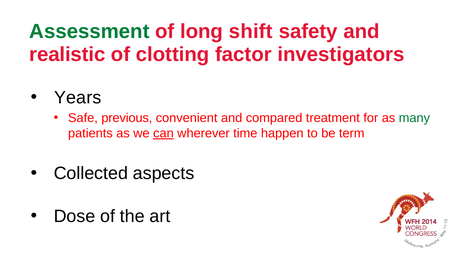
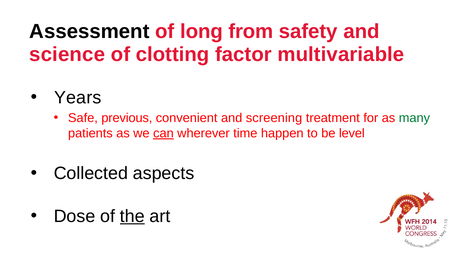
Assessment colour: green -> black
shift: shift -> from
realistic: realistic -> science
investigators: investigators -> multivariable
compared: compared -> screening
term: term -> level
the underline: none -> present
